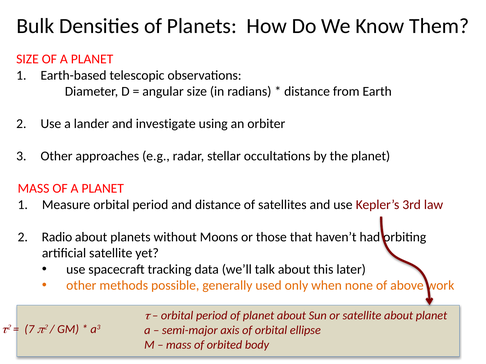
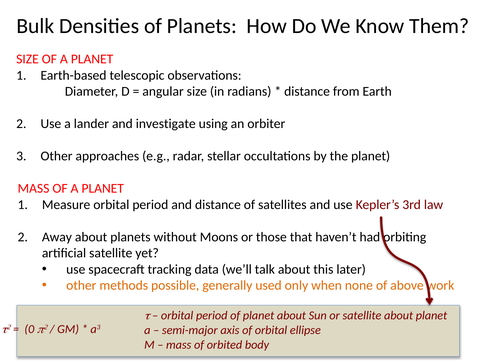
Radio: Radio -> Away
7: 7 -> 0
